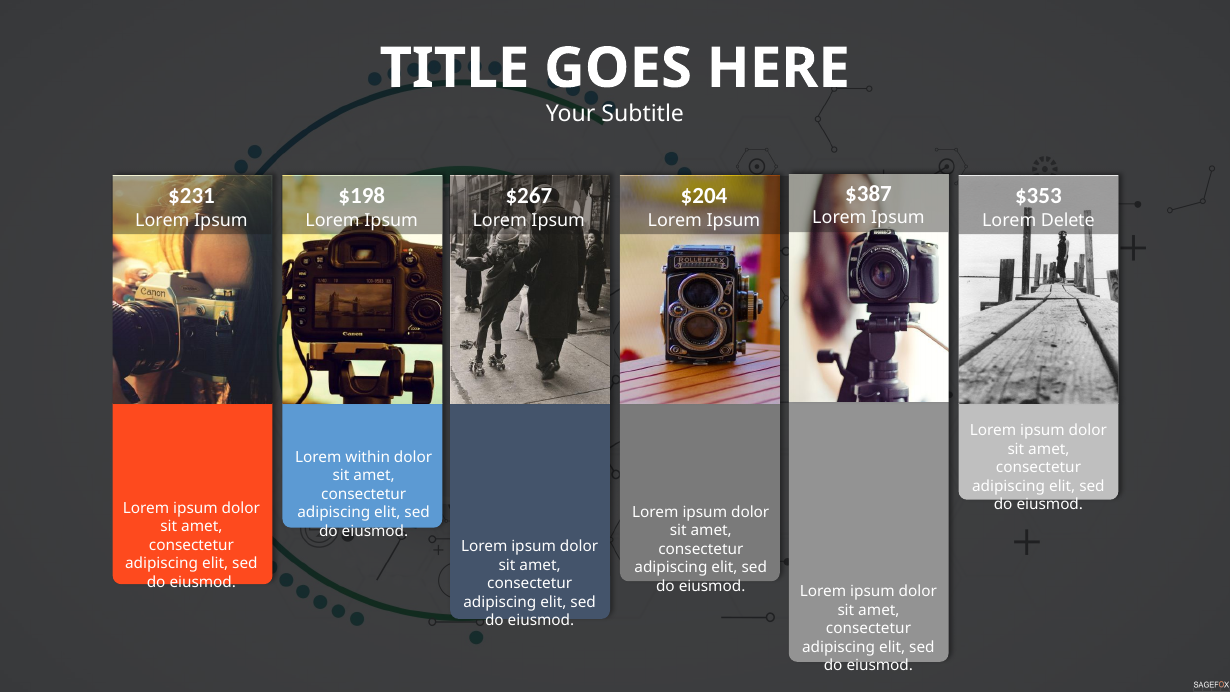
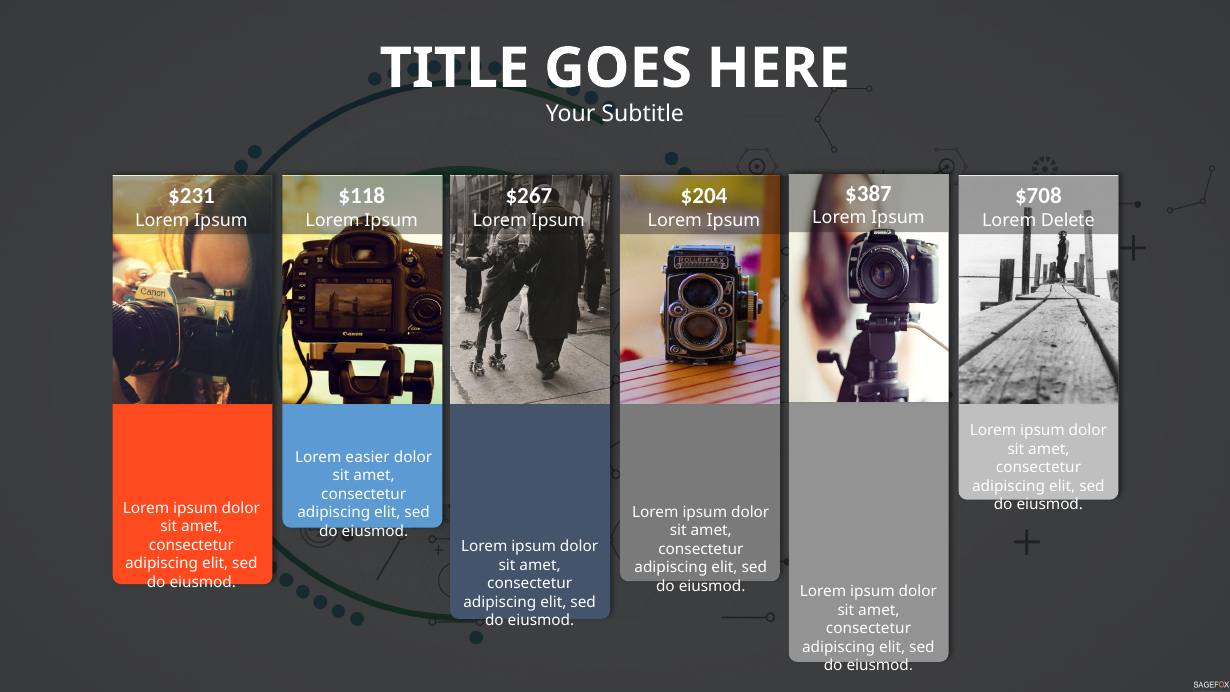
$198: $198 -> $118
$353: $353 -> $708
within: within -> easier
